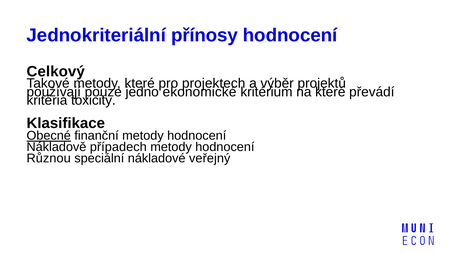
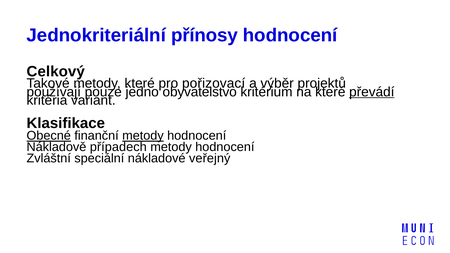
projektech: projektech -> pořizovací
ekonomické: ekonomické -> obyvatelstvo
převádí underline: none -> present
toxicity: toxicity -> variant
metody at (143, 136) underline: none -> present
Různou: Různou -> Zvláštní
